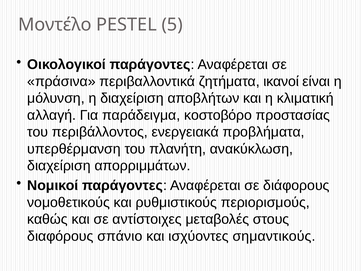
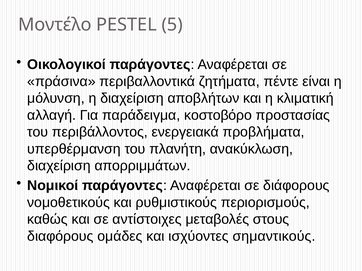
ικανοί: ικανοί -> πέντε
σπάνιο: σπάνιο -> ομάδες
